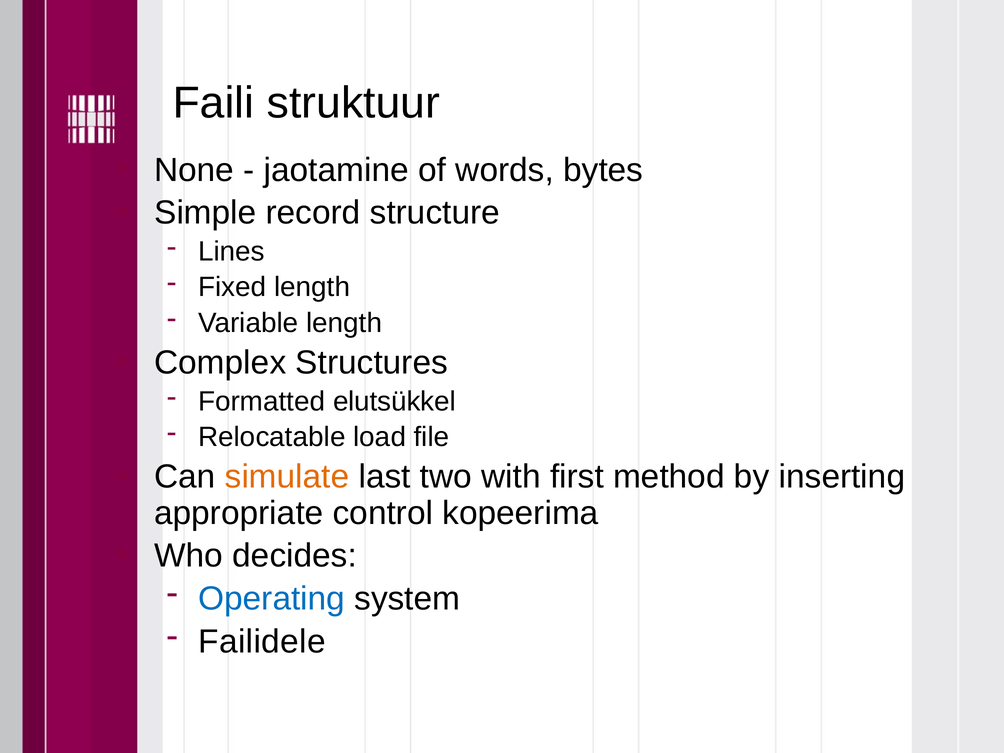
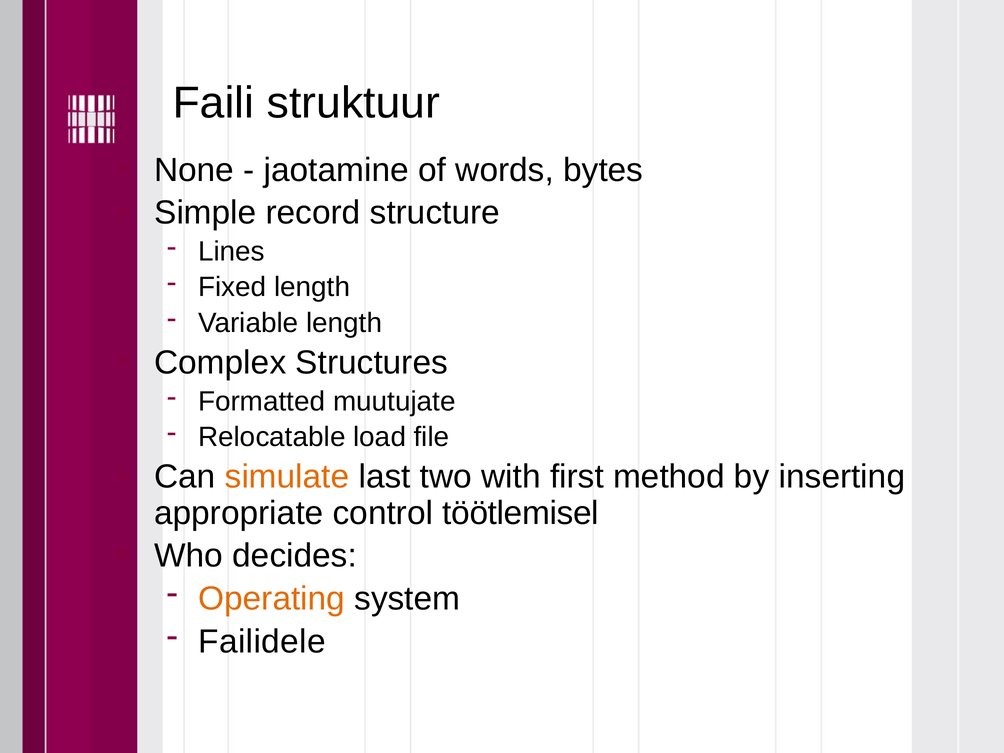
elutsükkel: elutsükkel -> muutujate
kopeerima: kopeerima -> töötlemisel
Operating colour: blue -> orange
